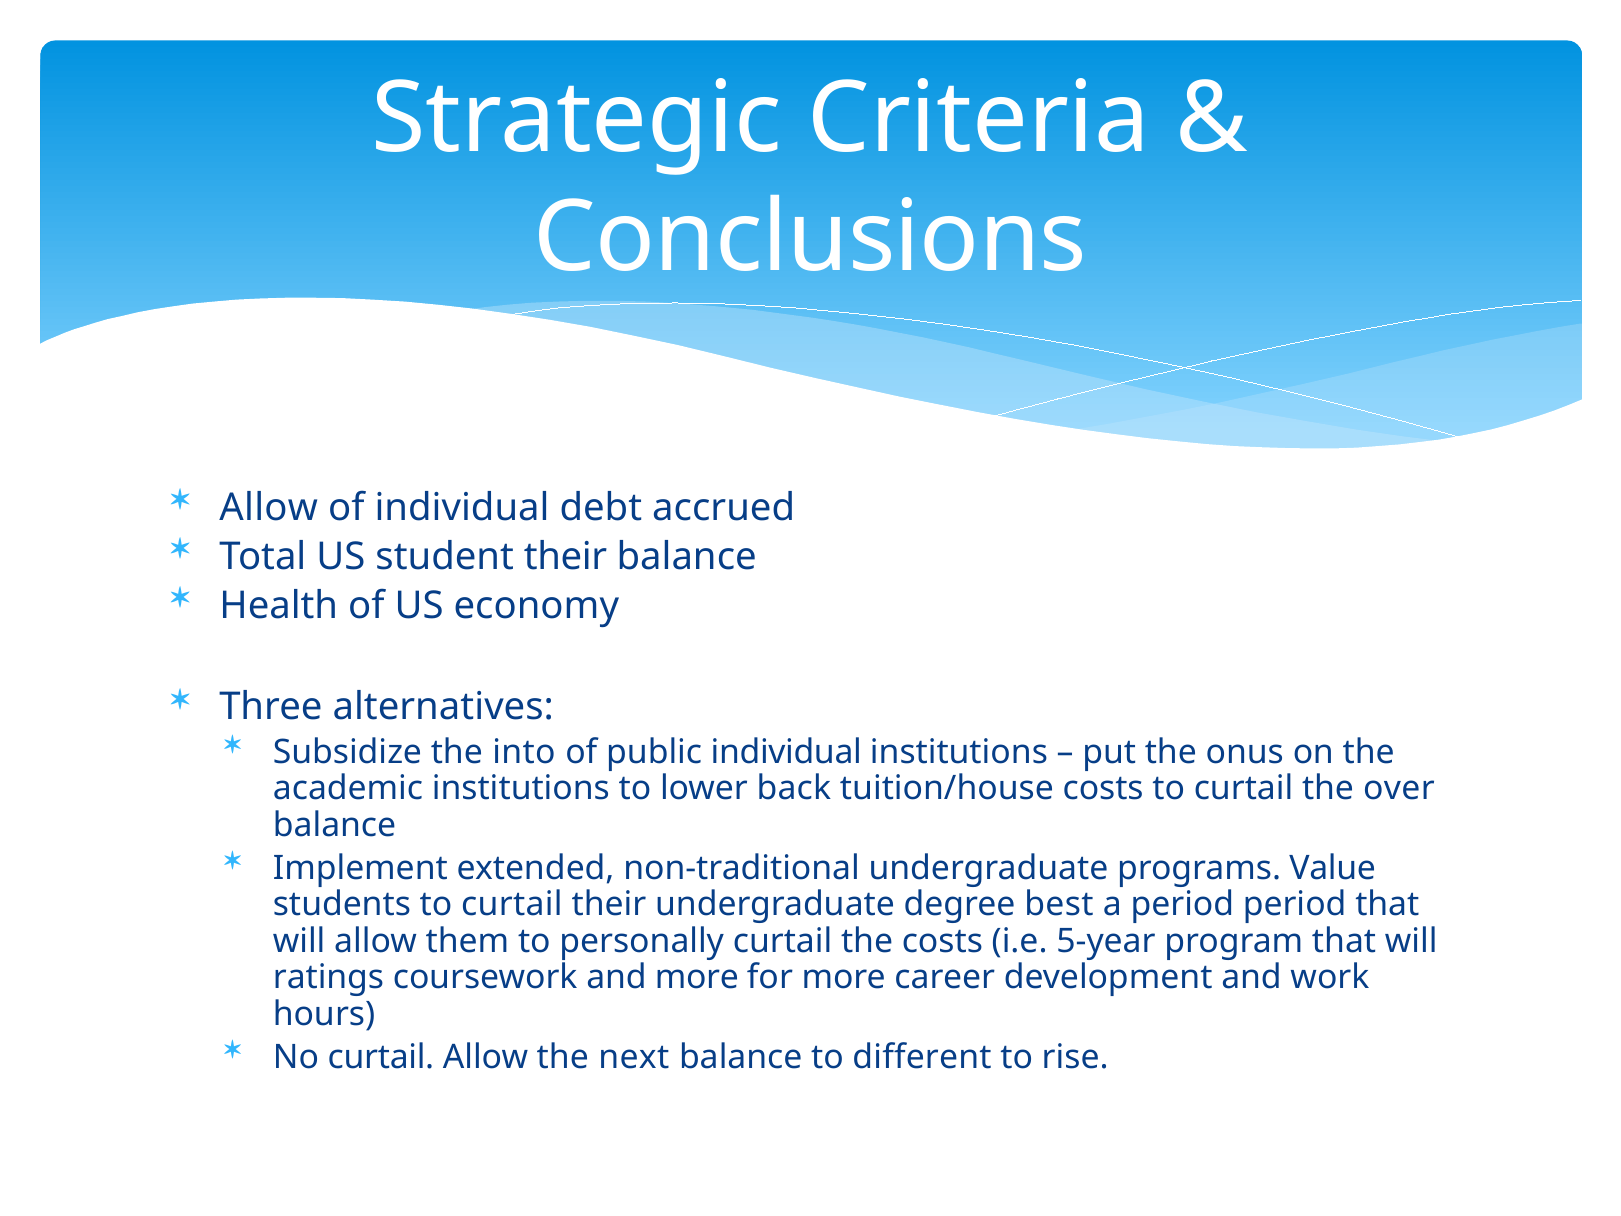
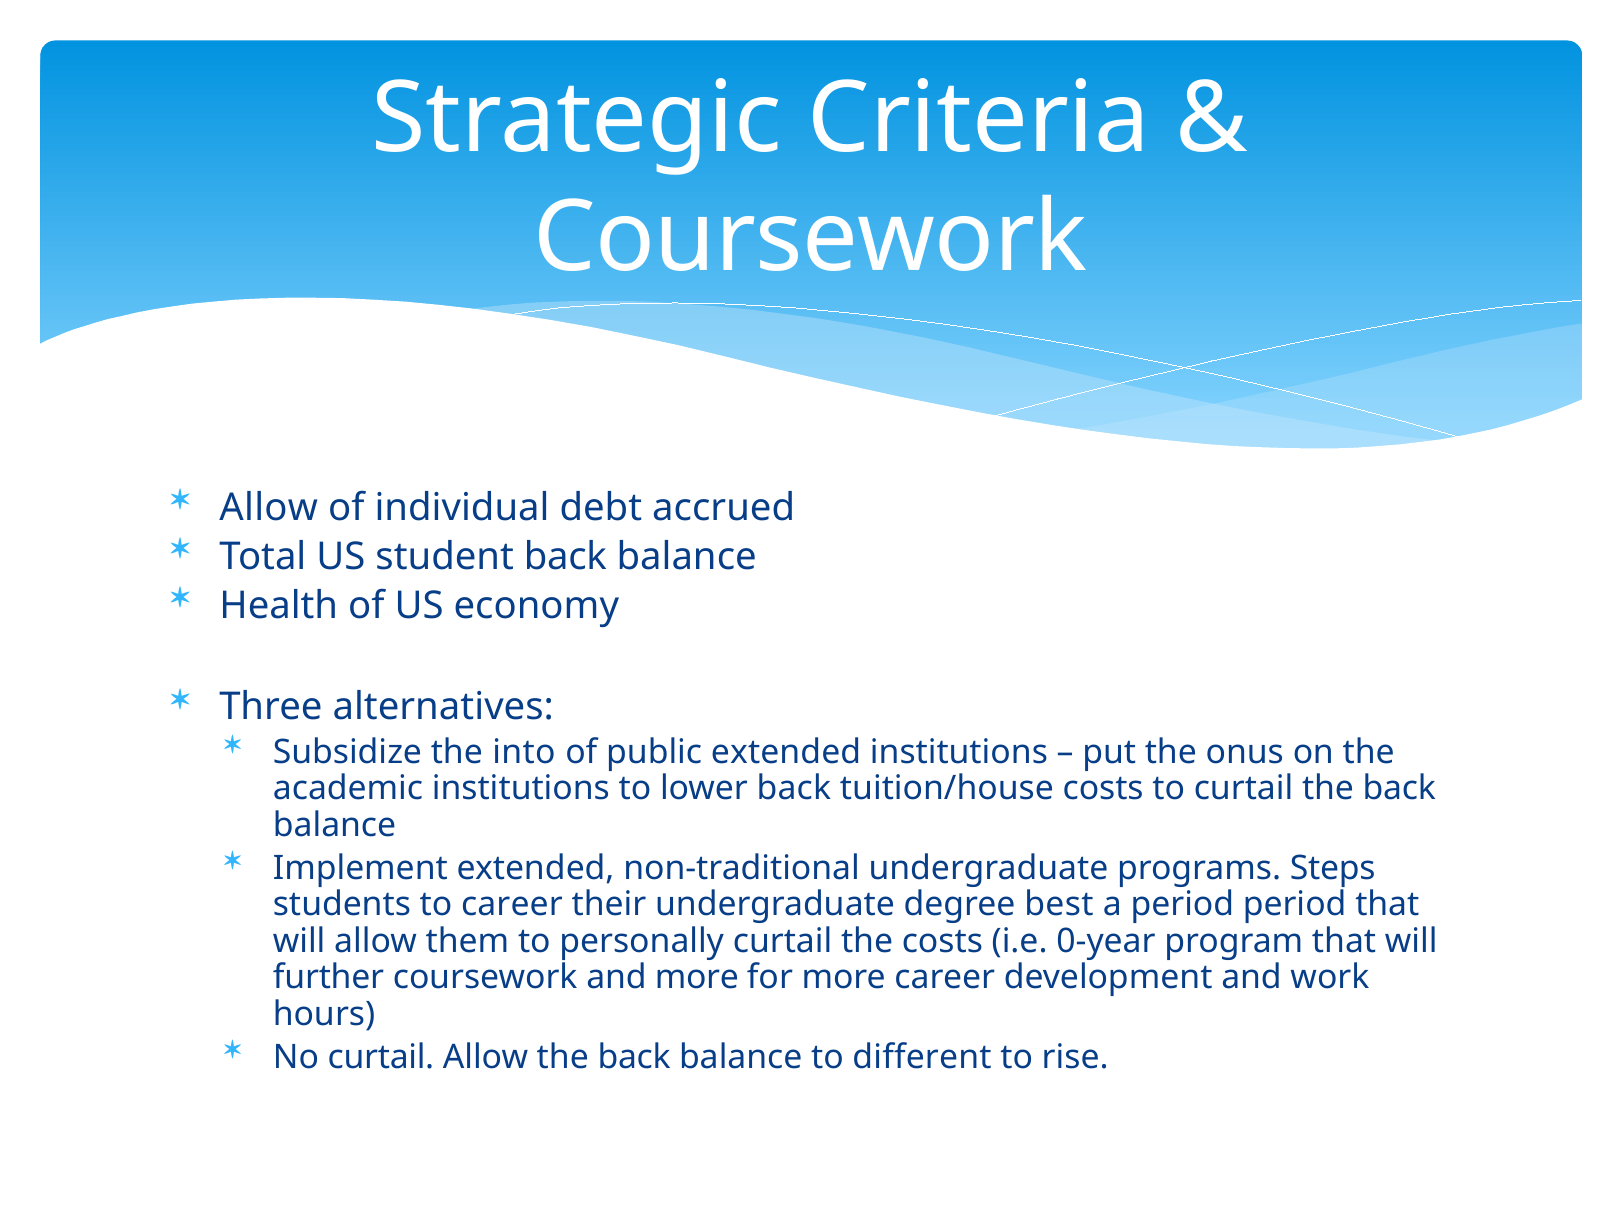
Conclusions at (810, 237): Conclusions -> Coursework
student their: their -> back
public individual: individual -> extended
curtail the over: over -> back
Value: Value -> Steps
students to curtail: curtail -> career
5-year: 5-year -> 0-year
ratings: ratings -> further
Allow the next: next -> back
